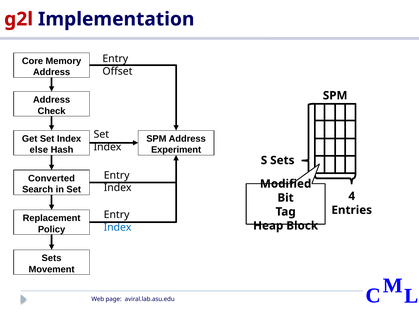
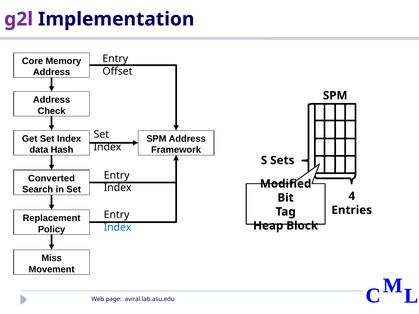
g2l colour: red -> purple
else: else -> data
Experiment: Experiment -> Framework
Sets at (52, 258): Sets -> Miss
